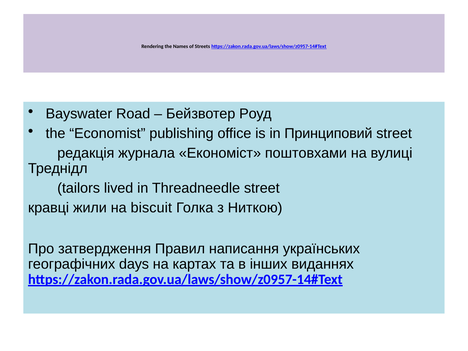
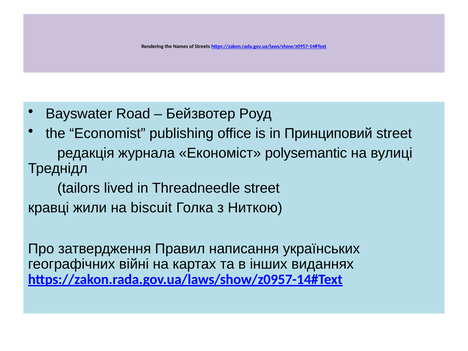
поштовхами: поштовхами -> polysemantic
days: days -> війні
